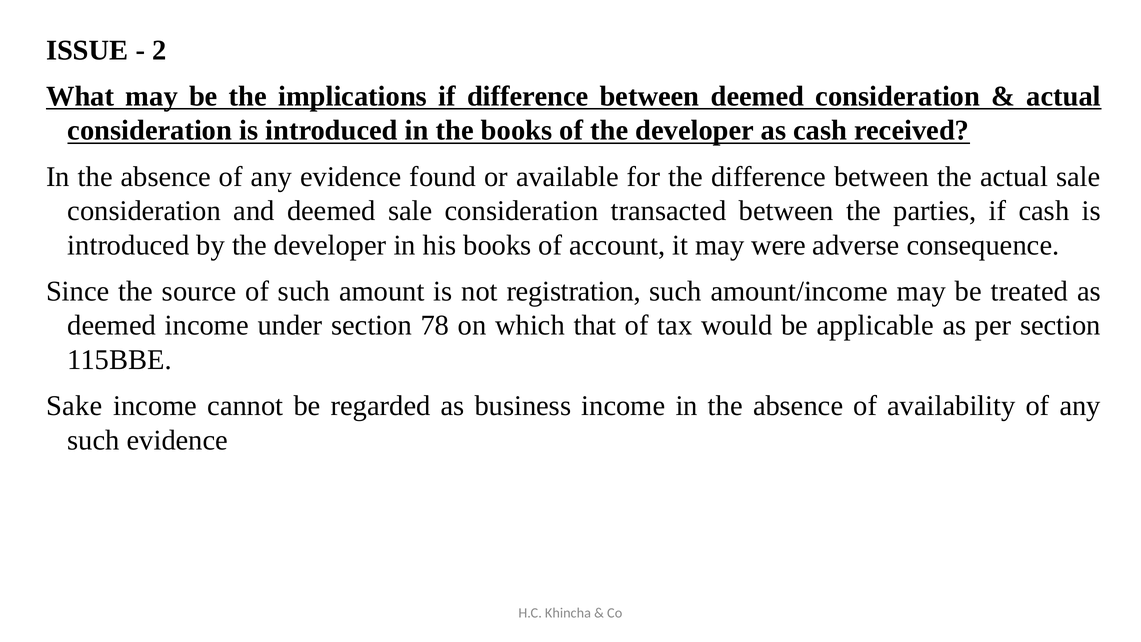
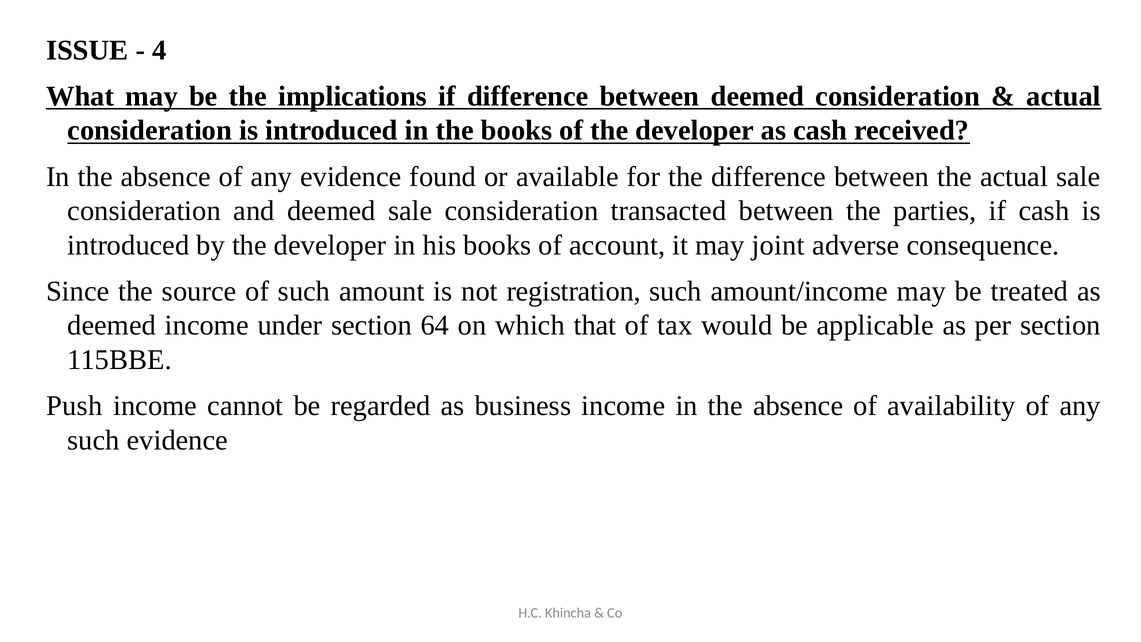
2: 2 -> 4
were: were -> joint
78: 78 -> 64
Sake: Sake -> Push
